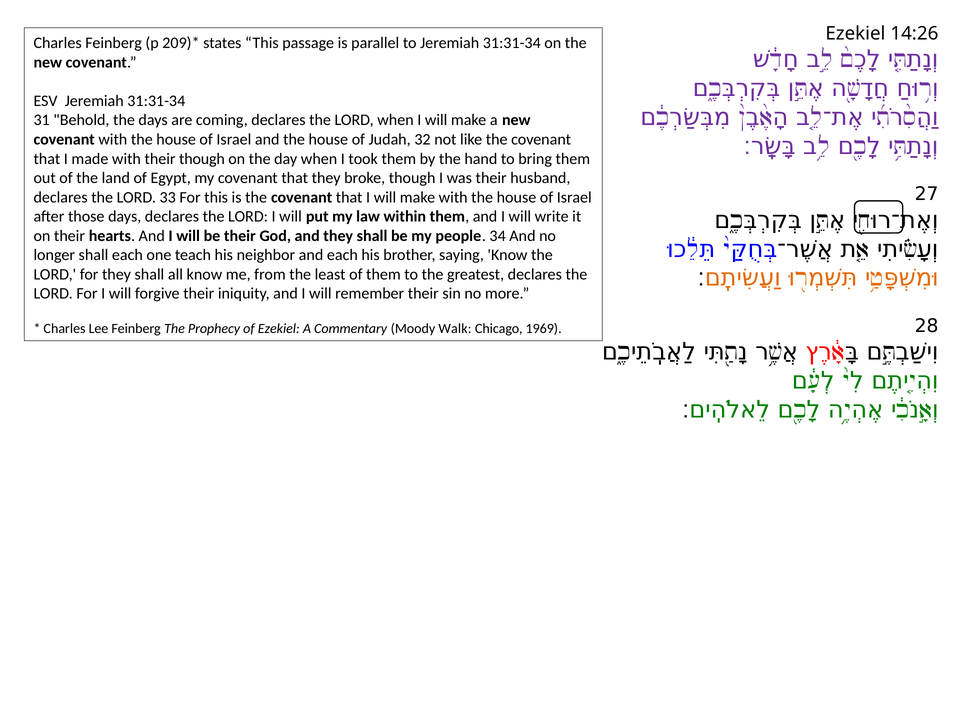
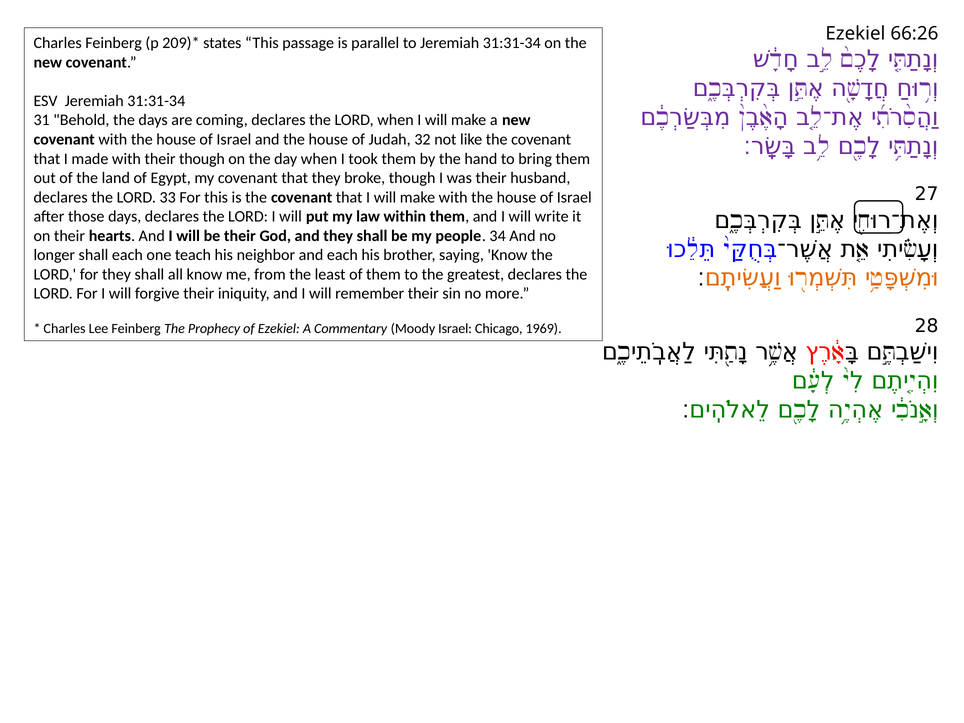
14:26: 14:26 -> 66:26
Moody Walk: Walk -> Israel
